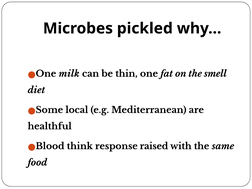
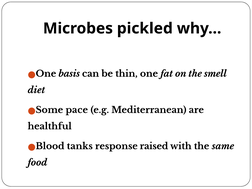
milk: milk -> basis
local: local -> pace
think: think -> tanks
